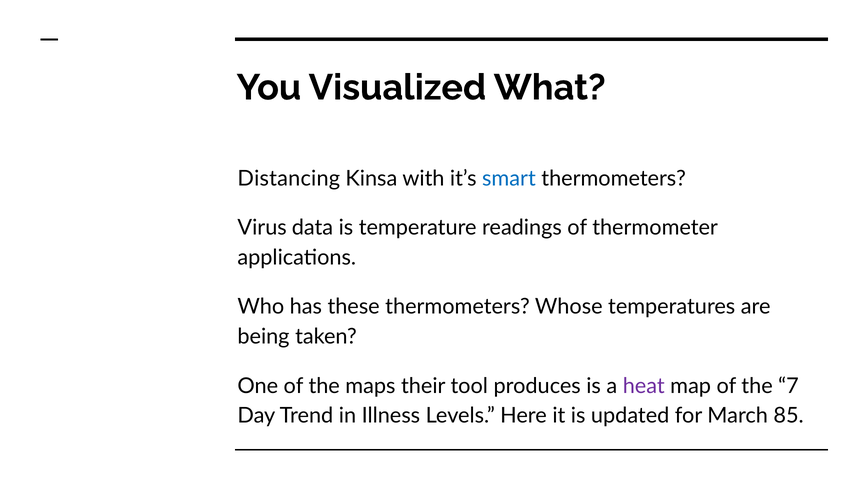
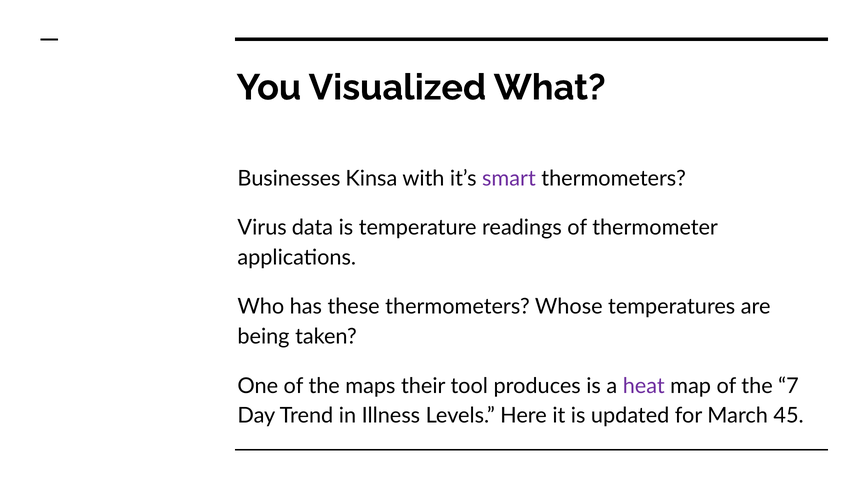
Distancing: Distancing -> Businesses
smart colour: blue -> purple
85: 85 -> 45
